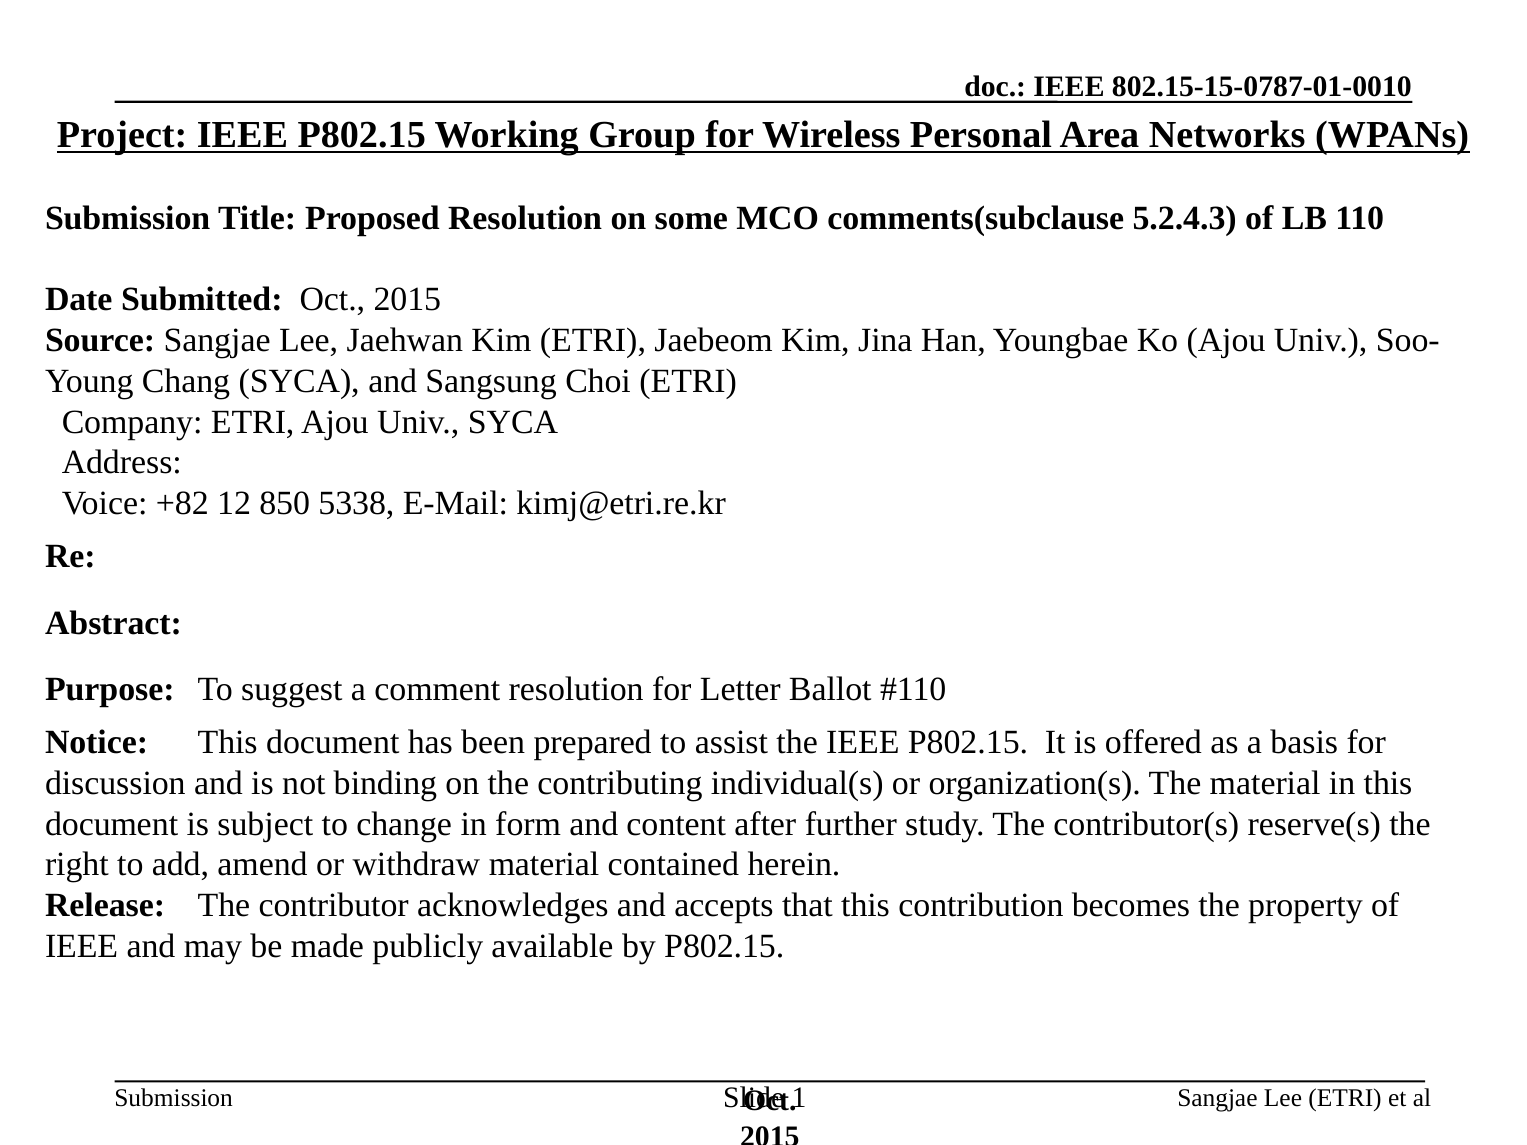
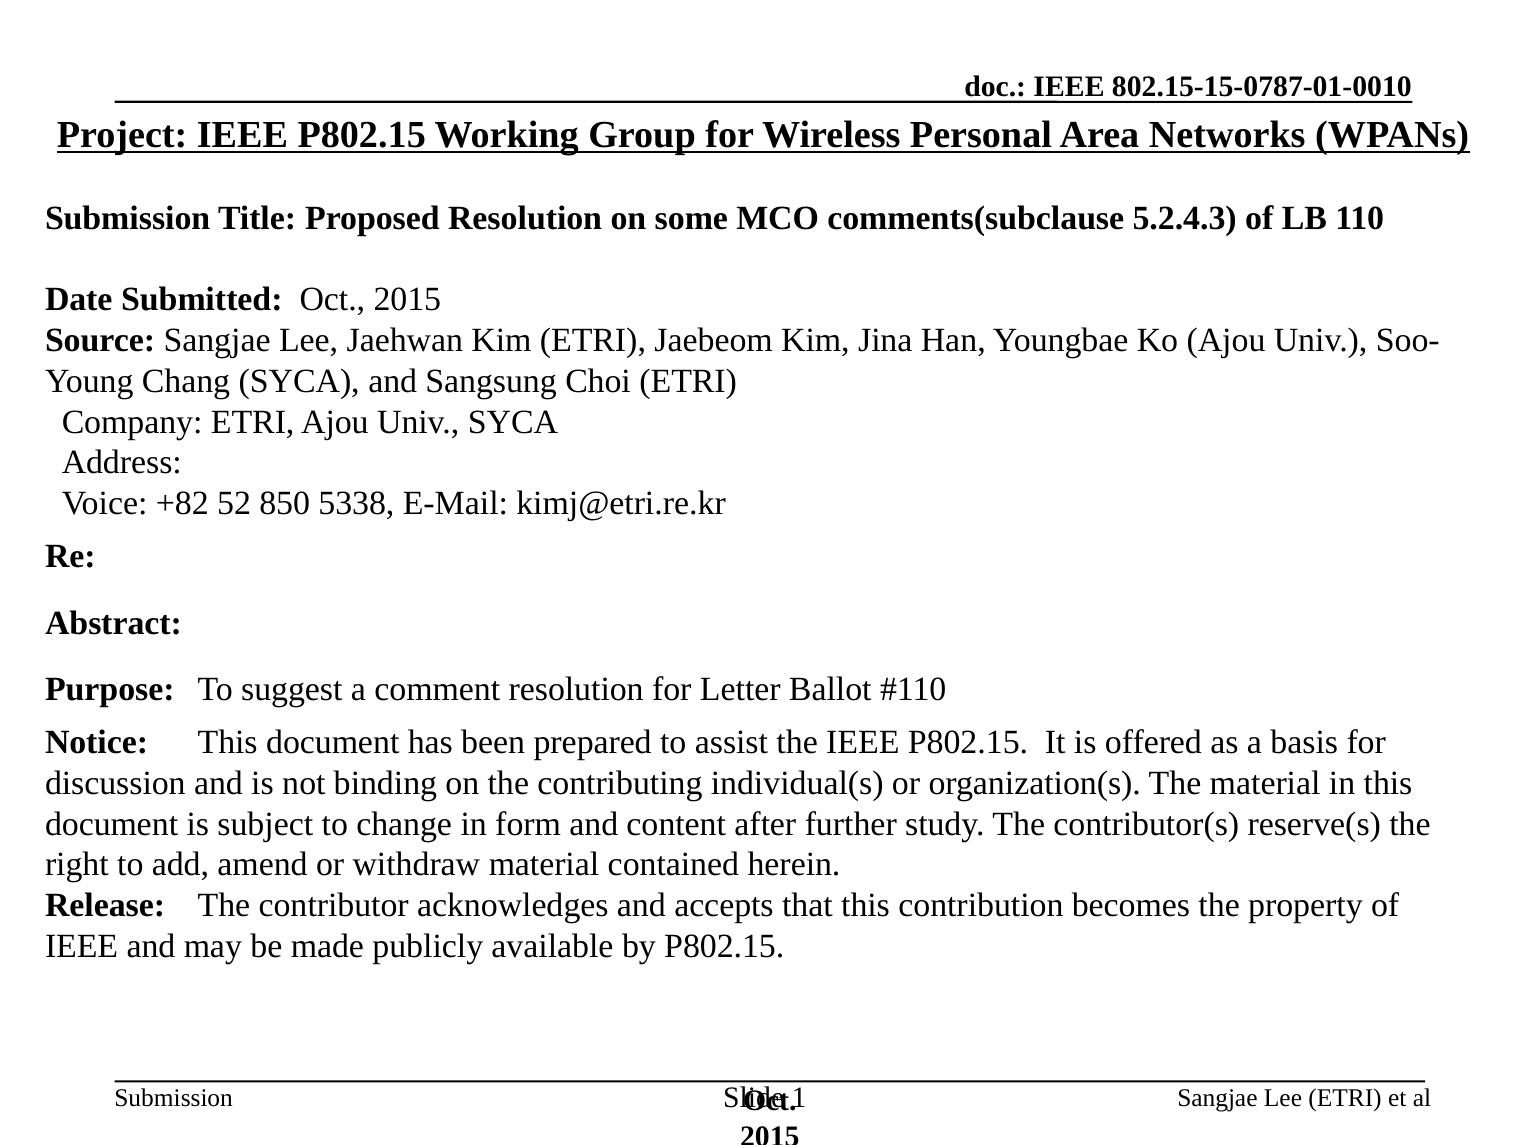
12: 12 -> 52
